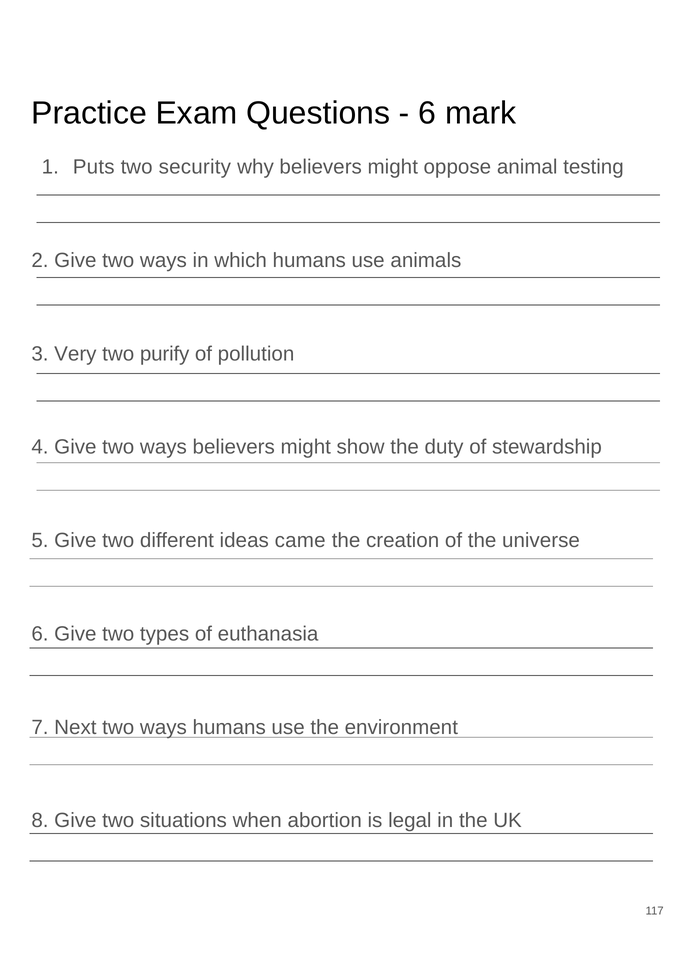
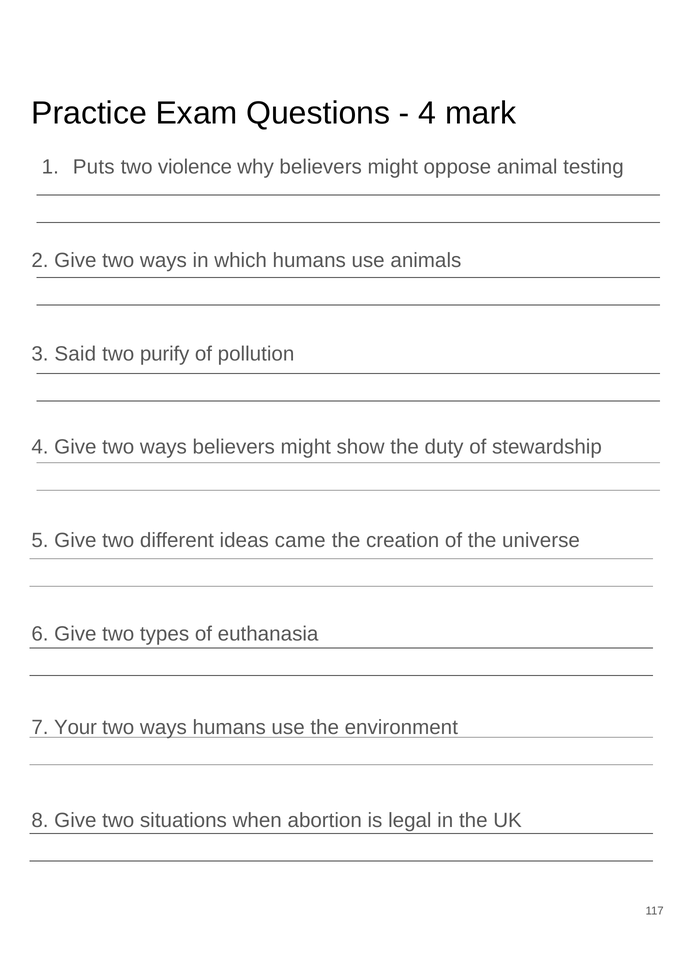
6 at (427, 113): 6 -> 4
security: security -> violence
Very: Very -> Said
Next: Next -> Your
